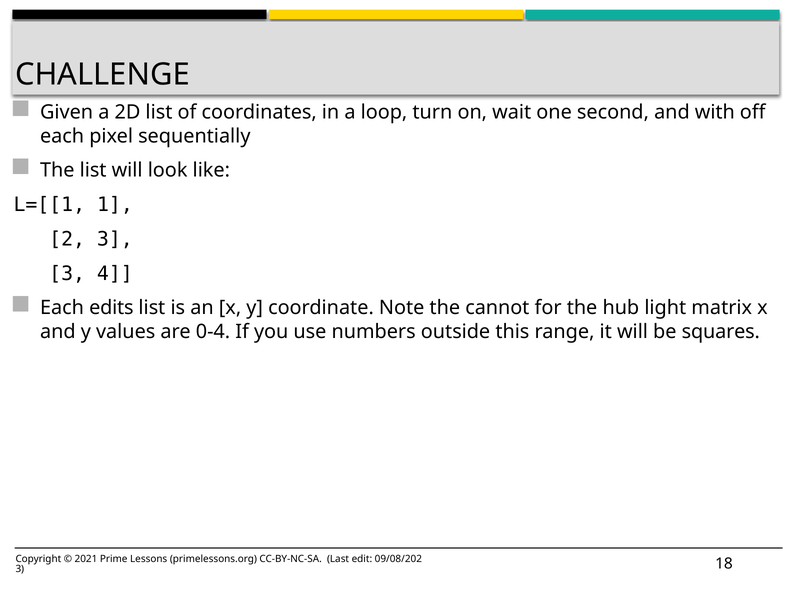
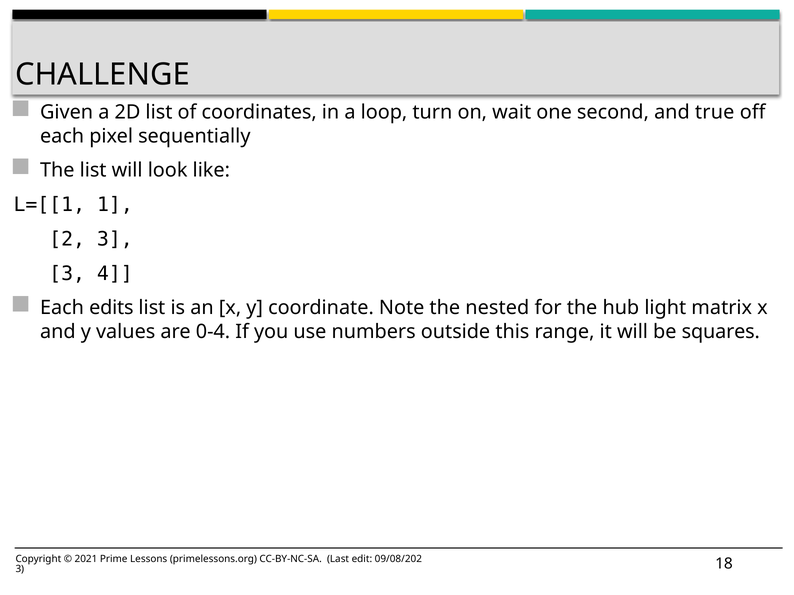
with: with -> true
cannot: cannot -> nested
